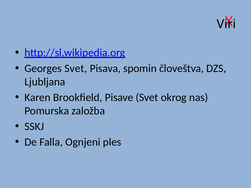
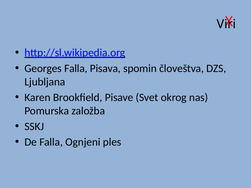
Georges Svet: Svet -> Falla
